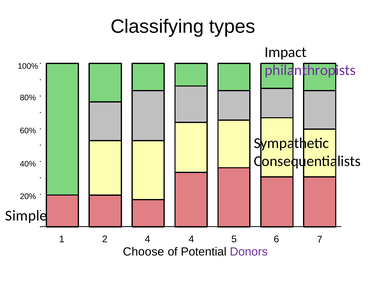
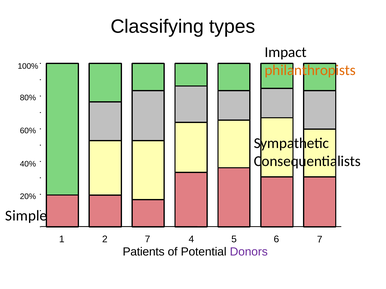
philanthropists colour: purple -> orange
2 4: 4 -> 7
Choose: Choose -> Patients
